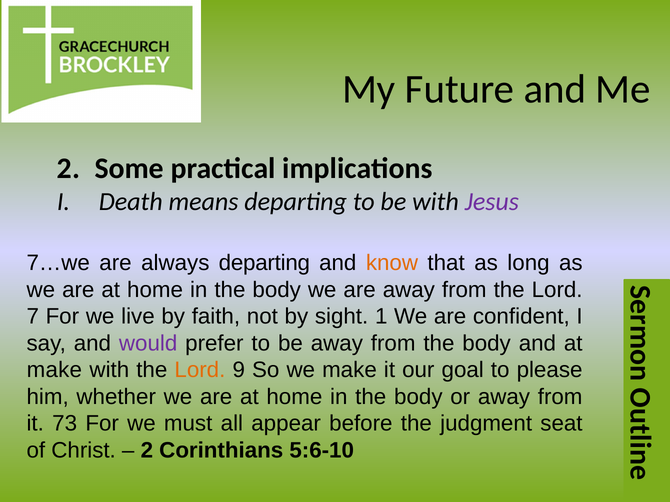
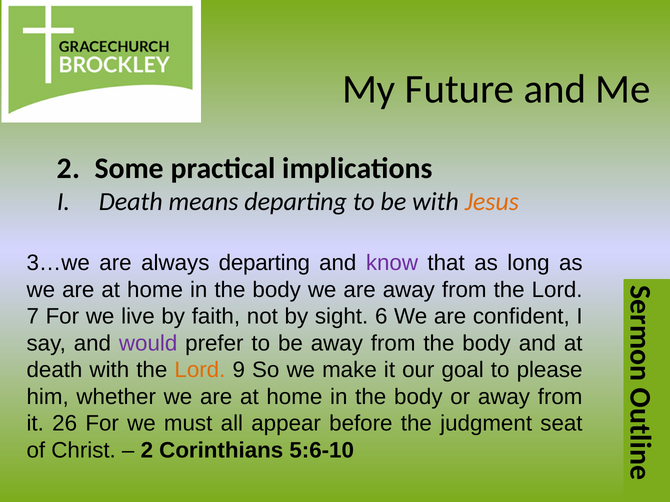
Jesus colour: purple -> orange
7…we: 7…we -> 3…we
know colour: orange -> purple
1: 1 -> 6
make at (54, 370): make -> death
73: 73 -> 26
